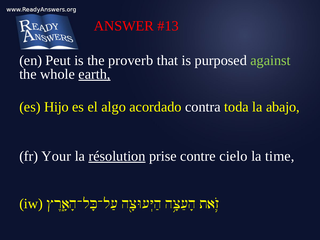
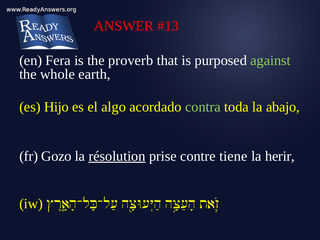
Peut: Peut -> Fera
earth underline: present -> none
contra colour: white -> light green
Your: Your -> Gozo
cielo: cielo -> tiene
time: time -> herir
